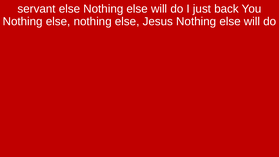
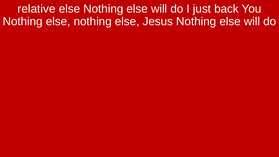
servant: servant -> relative
